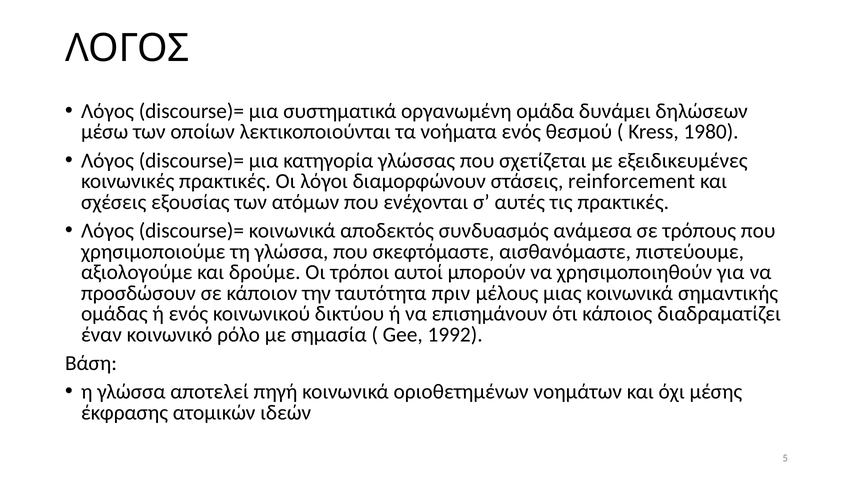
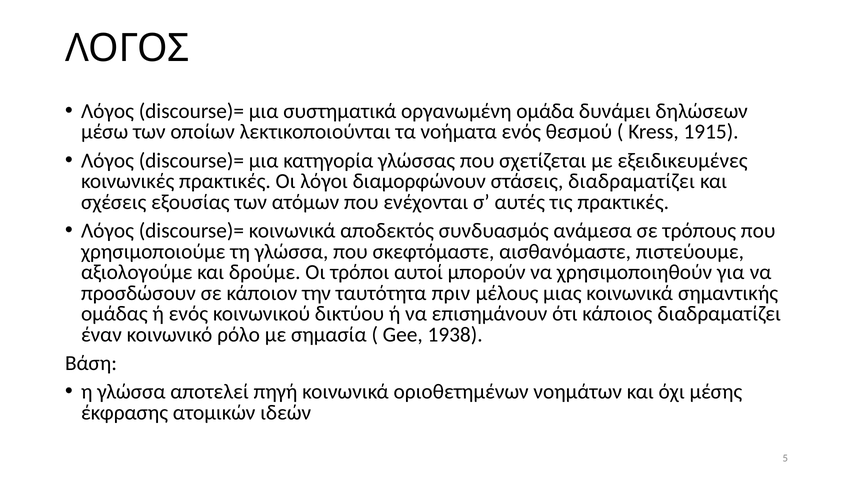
1980: 1980 -> 1915
στάσεις reinforcement: reinforcement -> διαδραματίζει
1992: 1992 -> 1938
